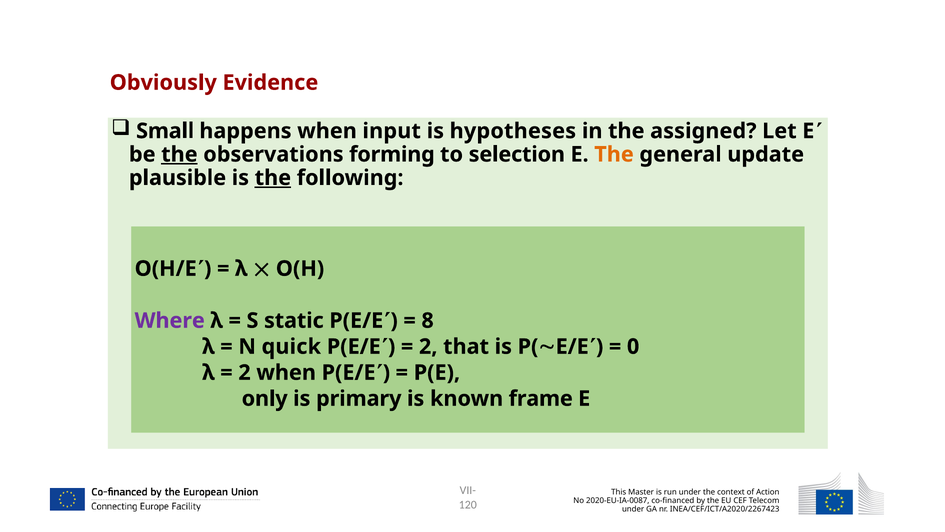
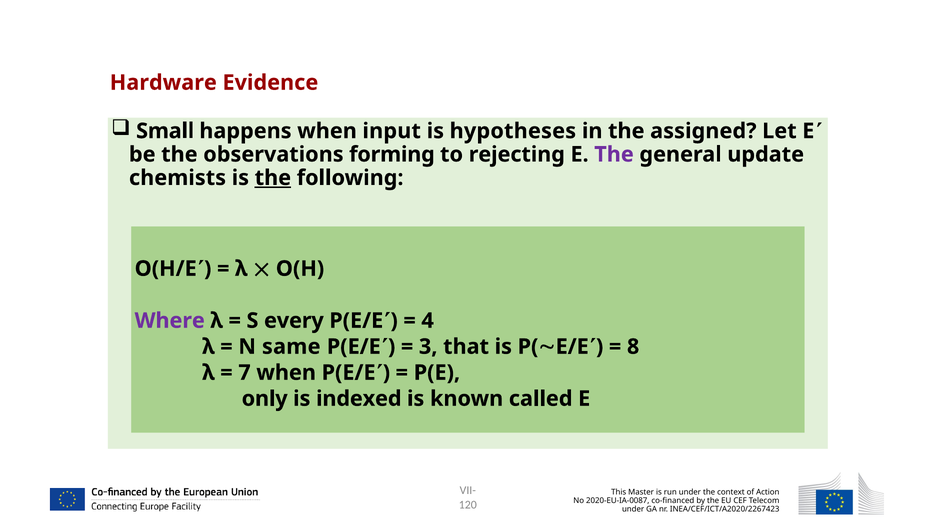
Obviously: Obviously -> Hardware
the at (179, 154) underline: present -> none
selection: selection -> rejecting
The at (614, 154) colour: orange -> purple
plausible: plausible -> chemists
static: static -> every
8: 8 -> 4
quick: quick -> same
2 at (428, 346): 2 -> 3
0: 0 -> 8
2 at (245, 372): 2 -> 7
primary: primary -> indexed
frame: frame -> called
